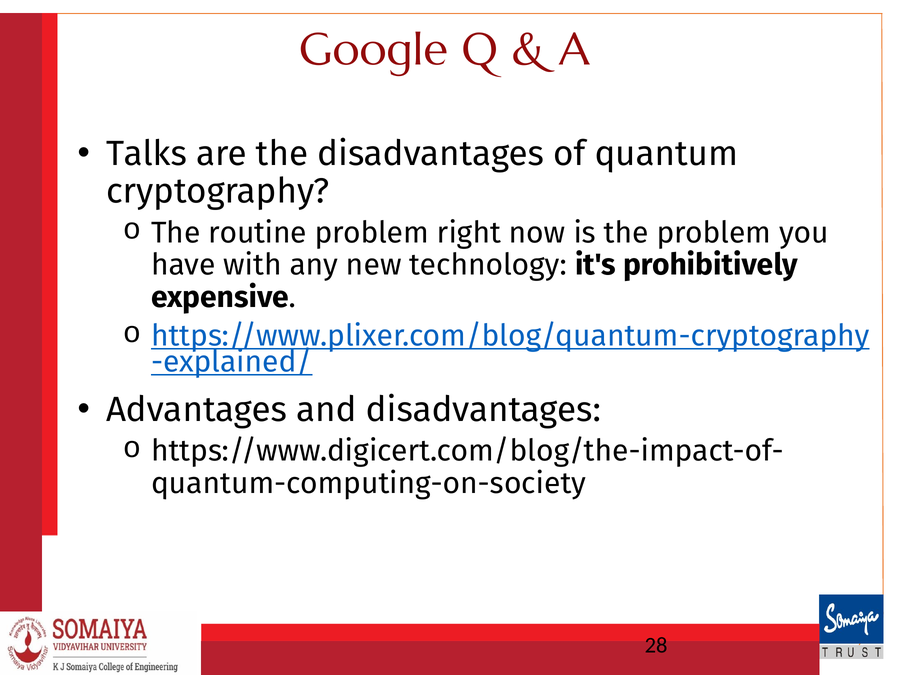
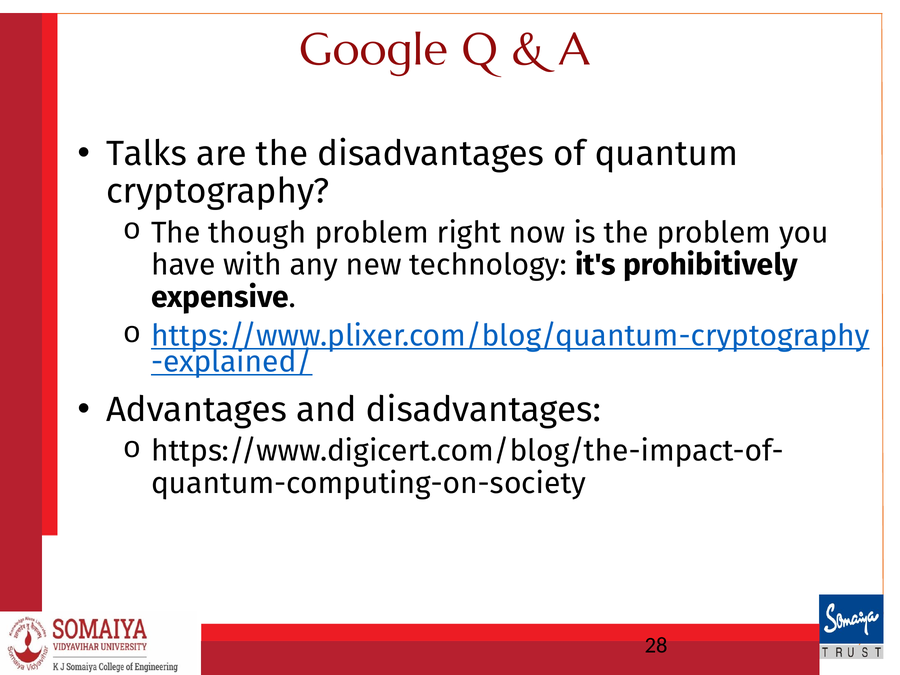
routine: routine -> though
